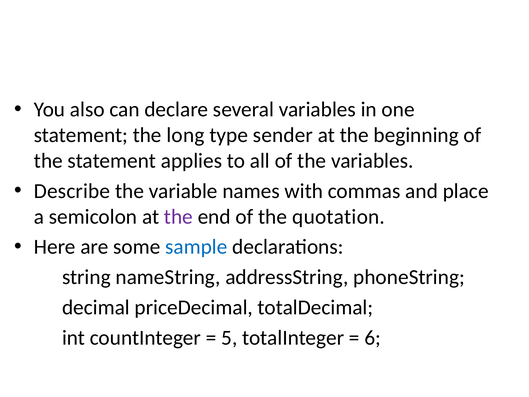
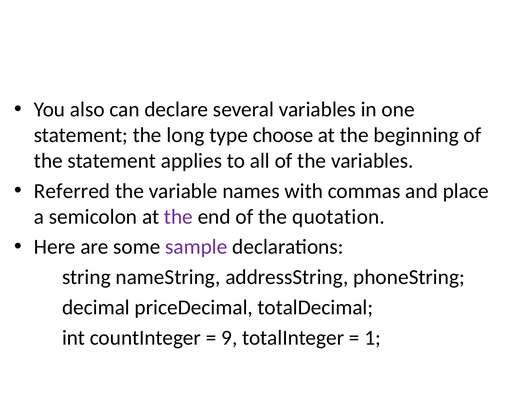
sender: sender -> choose
Describe: Describe -> Referred
sample colour: blue -> purple
5: 5 -> 9
6: 6 -> 1
